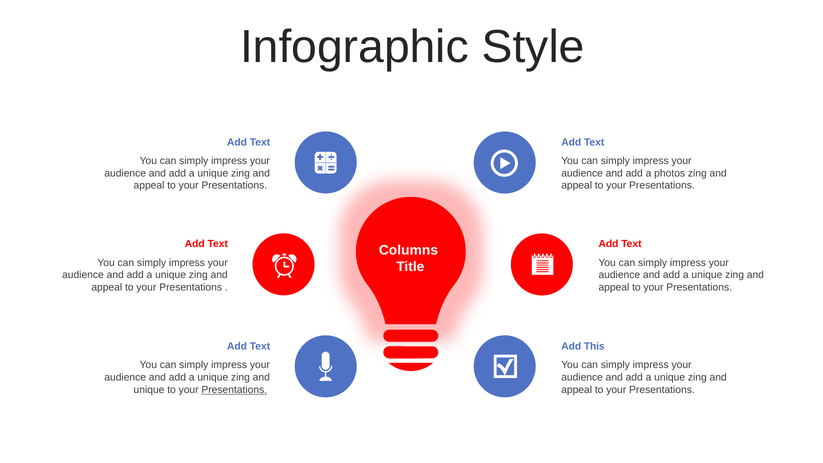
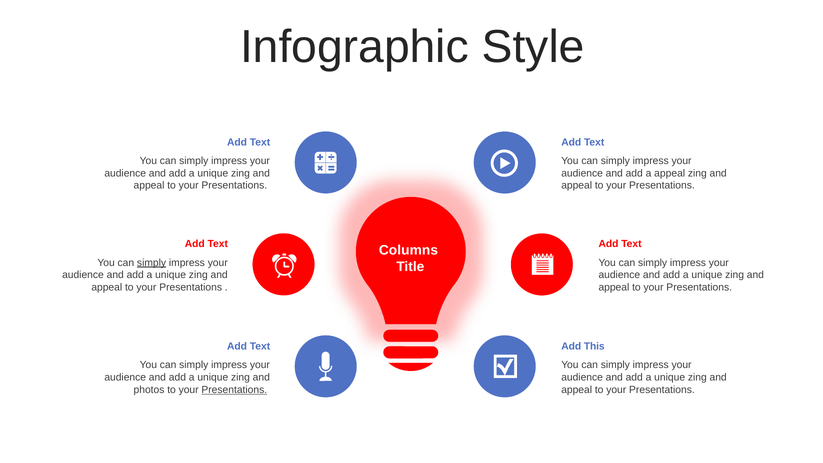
a photos: photos -> appeal
simply at (152, 263) underline: none -> present
unique at (149, 390): unique -> photos
